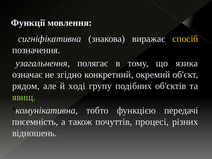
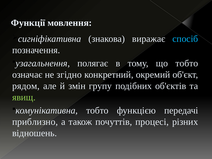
спосіб colour: yellow -> light blue
що язика: язика -> тобто
ході: ході -> змін
писемність: писемність -> приблизно
